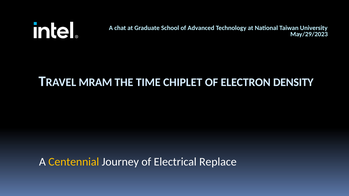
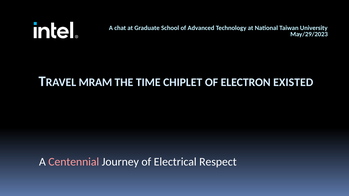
DENSITY: DENSITY -> EXISTED
Centennial colour: yellow -> pink
Replace: Replace -> Respect
